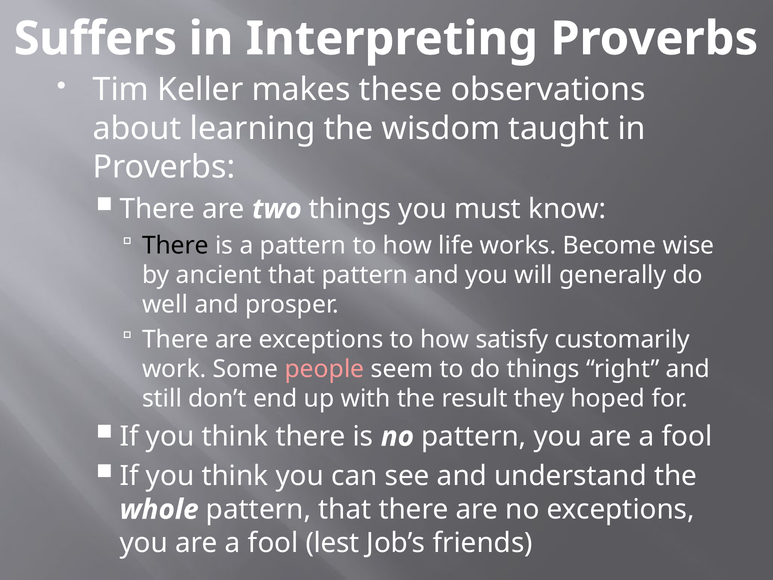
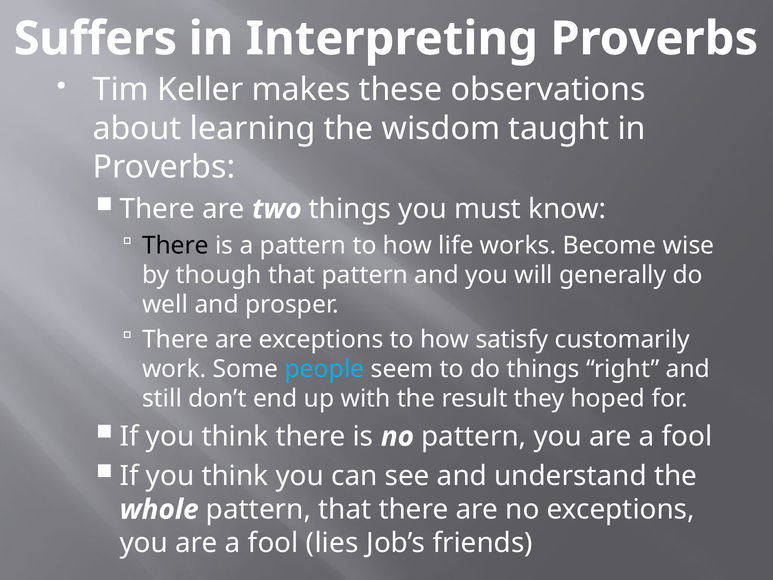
ancient: ancient -> though
people colour: pink -> light blue
lest: lest -> lies
